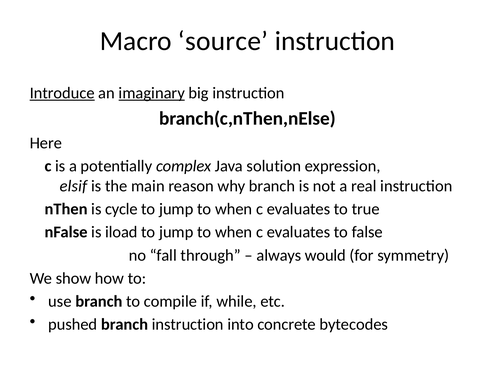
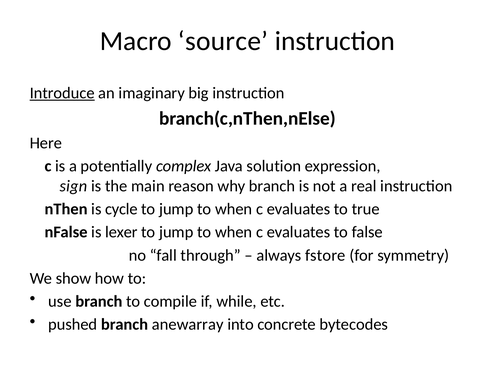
imaginary underline: present -> none
elsif: elsif -> sign
iload: iload -> lexer
would: would -> fstore
branch instruction: instruction -> anewarray
